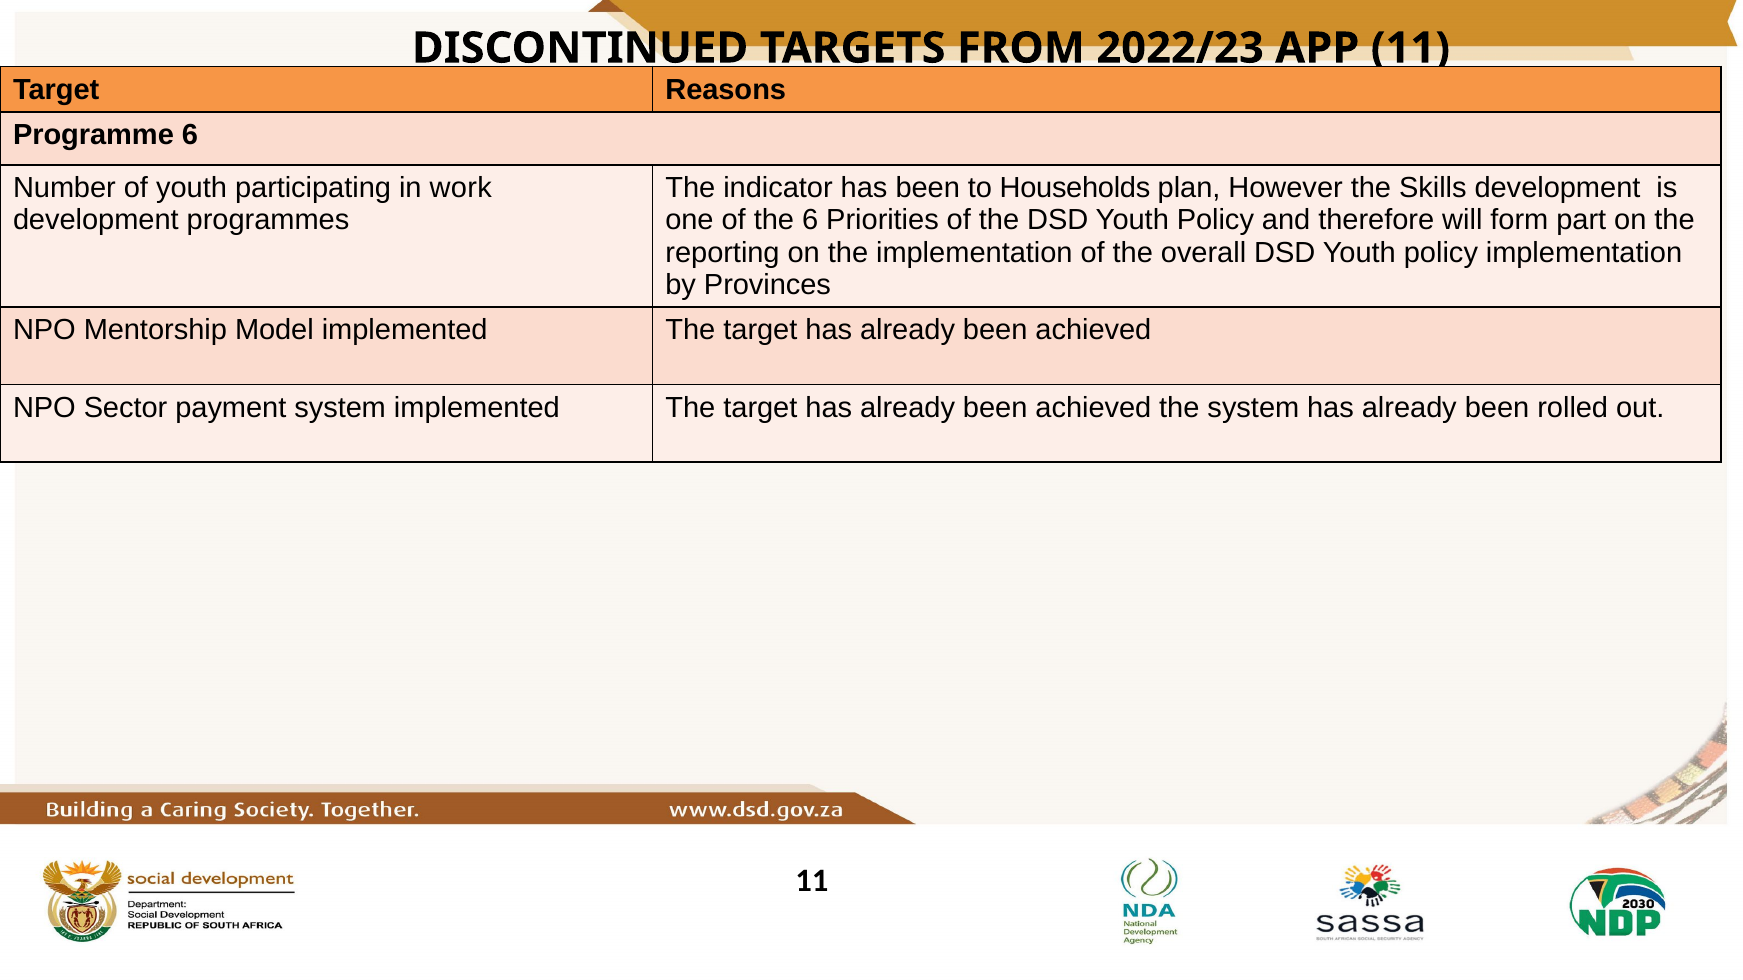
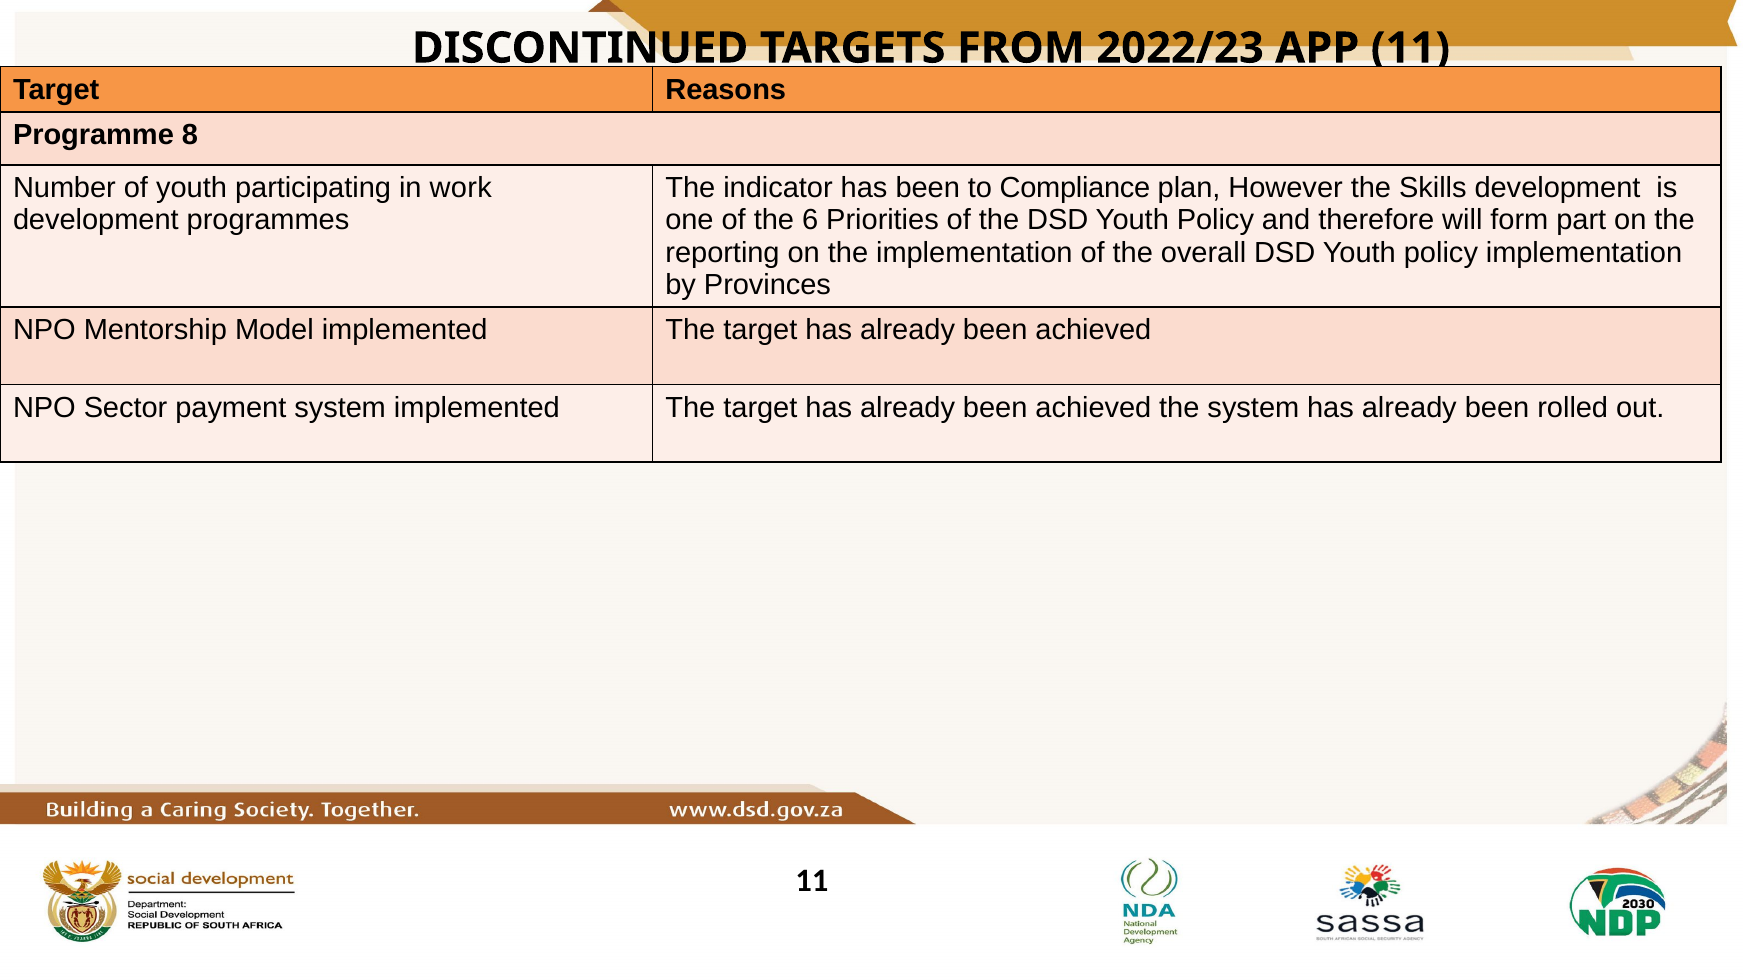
Programme 6: 6 -> 8
Households: Households -> Compliance
